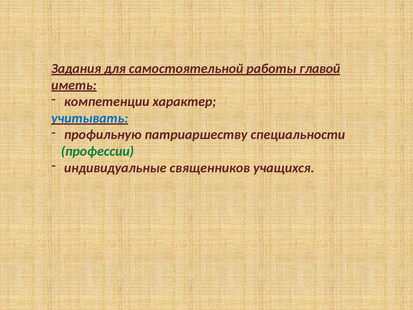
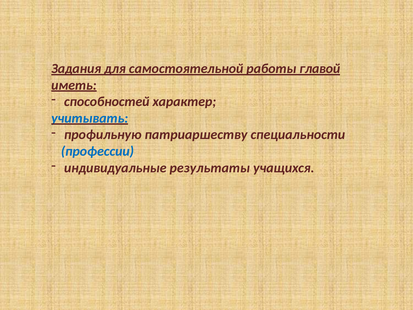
компетенции: компетенции -> способностей
профессии colour: green -> blue
священников: священников -> результаты
